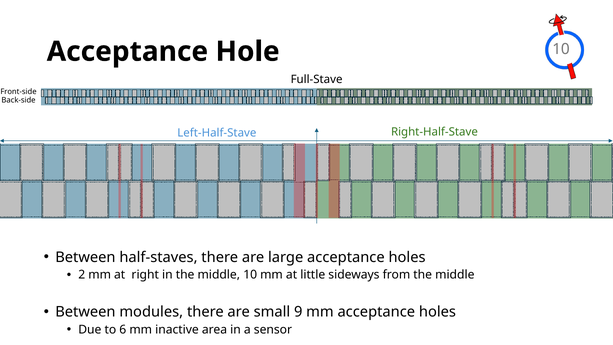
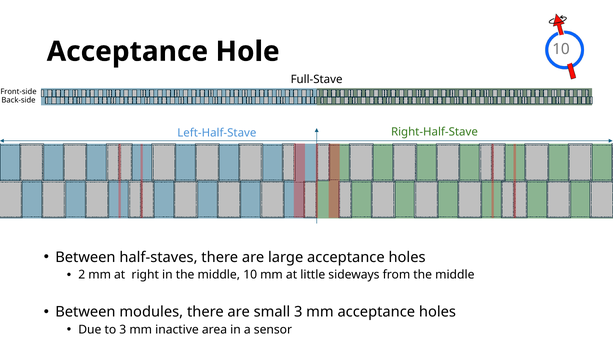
small 9: 9 -> 3
to 6: 6 -> 3
